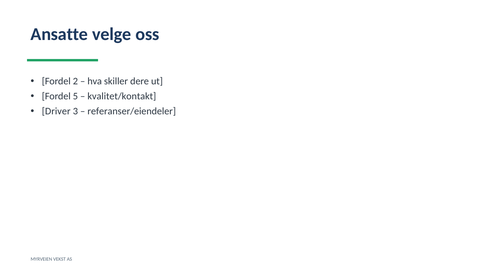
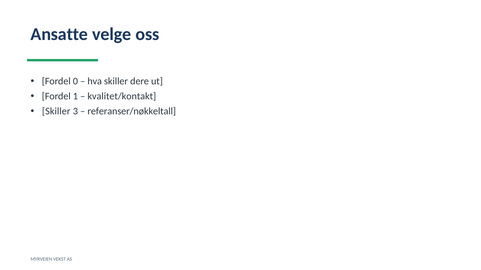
2: 2 -> 0
5: 5 -> 1
Driver at (56, 112): Driver -> Skiller
referanser/eiendeler: referanser/eiendeler -> referanser/nøkkeltall
